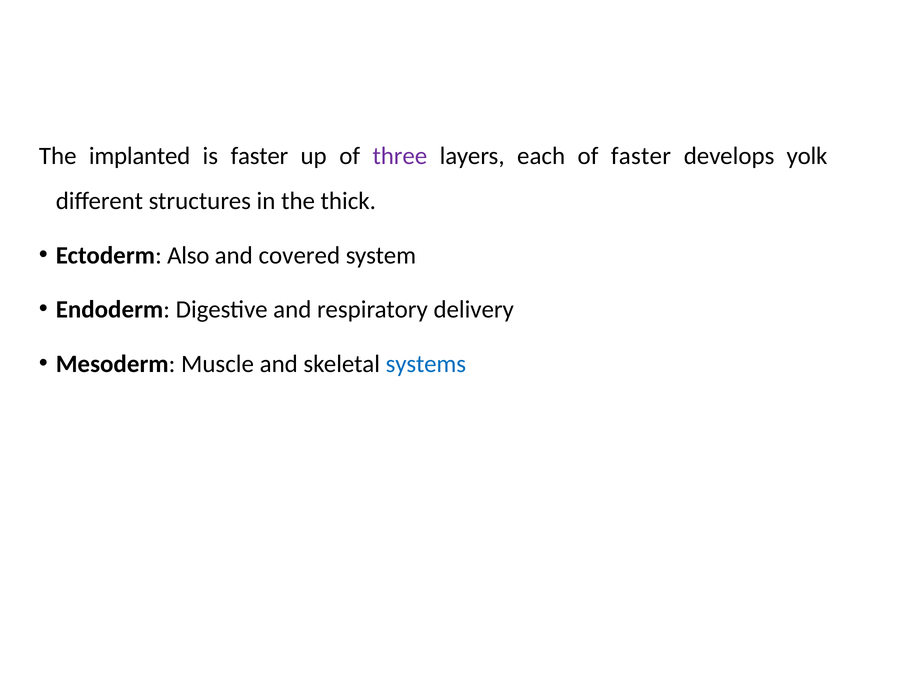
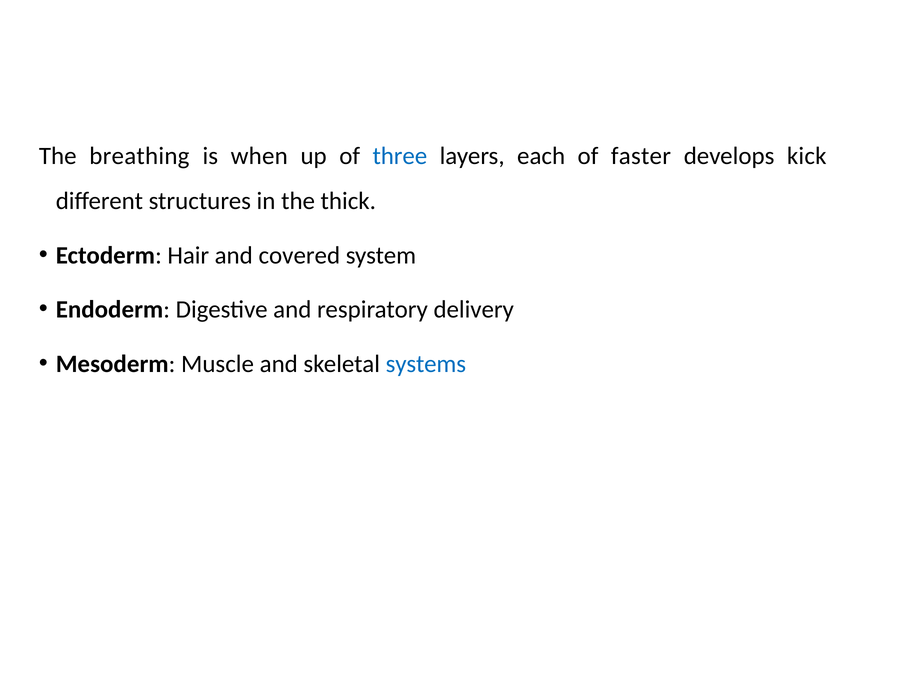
implanted: implanted -> breathing
is faster: faster -> when
three colour: purple -> blue
yolk: yolk -> kick
Also: Also -> Hair
